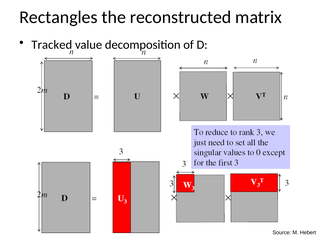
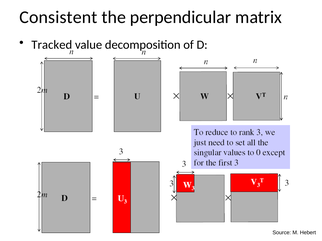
Rectangles: Rectangles -> Consistent
reconstructed: reconstructed -> perpendicular
